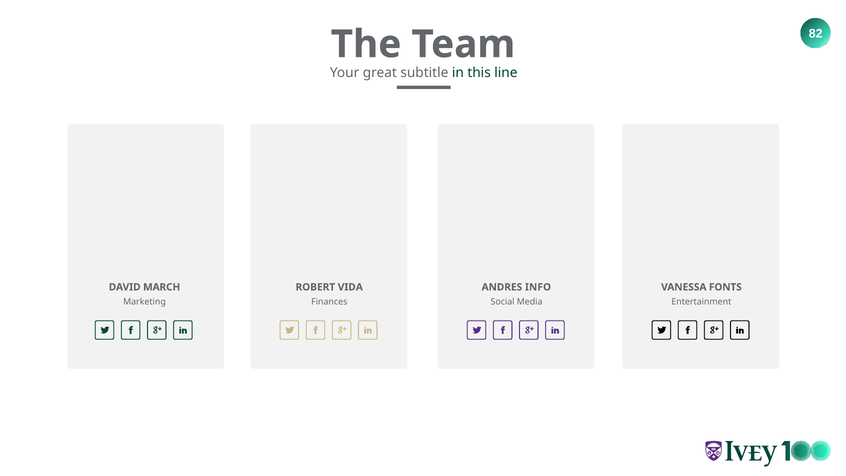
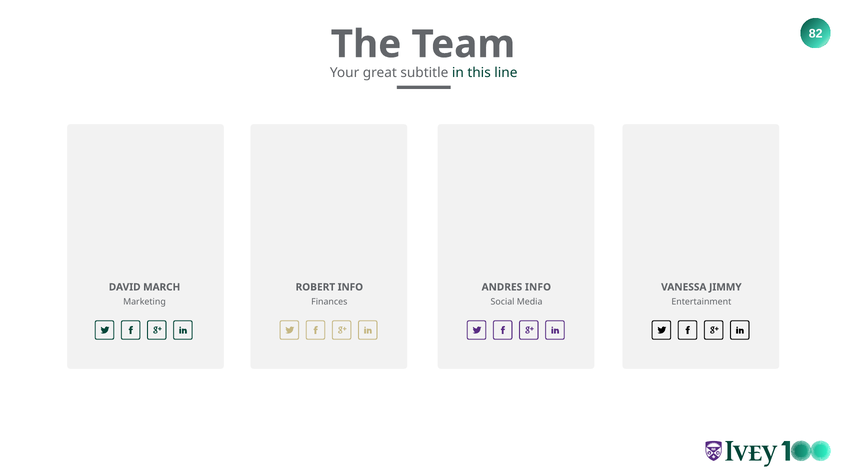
ROBERT VIDA: VIDA -> INFO
FONTS: FONTS -> JIMMY
